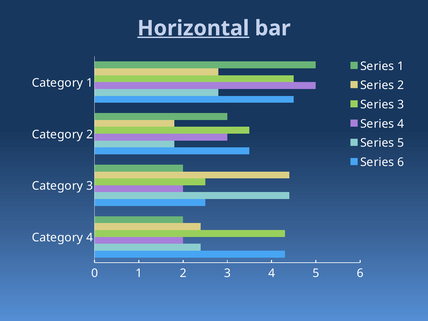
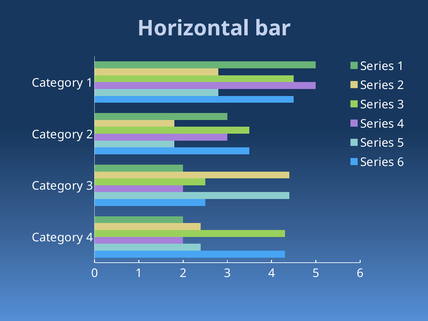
Horizontal underline: present -> none
